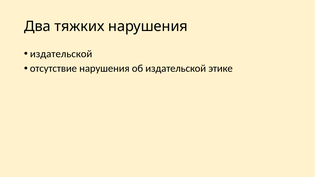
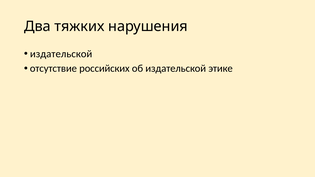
отсутствие нарушения: нарушения -> российских
